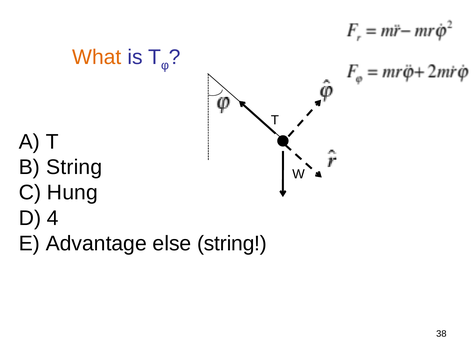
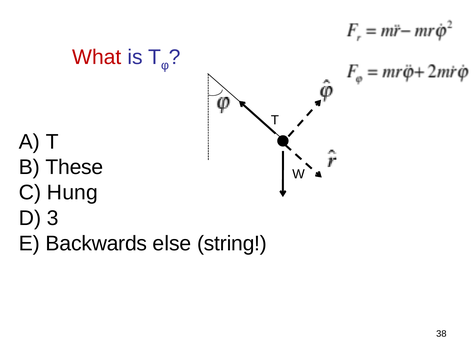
What colour: orange -> red
String at (74, 167): String -> These
4: 4 -> 3
Advantage: Advantage -> Backwards
